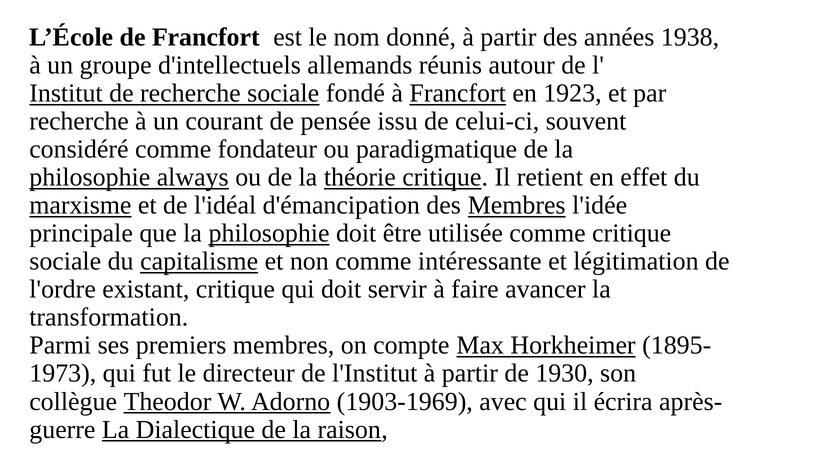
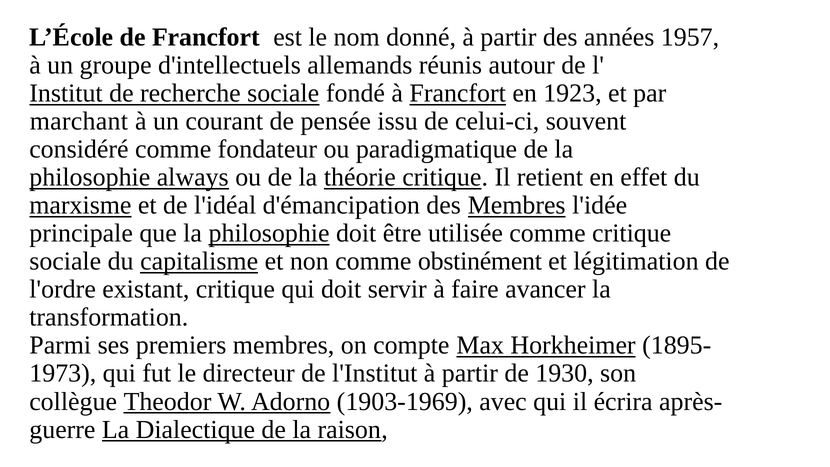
1938: 1938 -> 1957
recherche at (79, 121): recherche -> marchant
intéressante: intéressante -> obstinément
